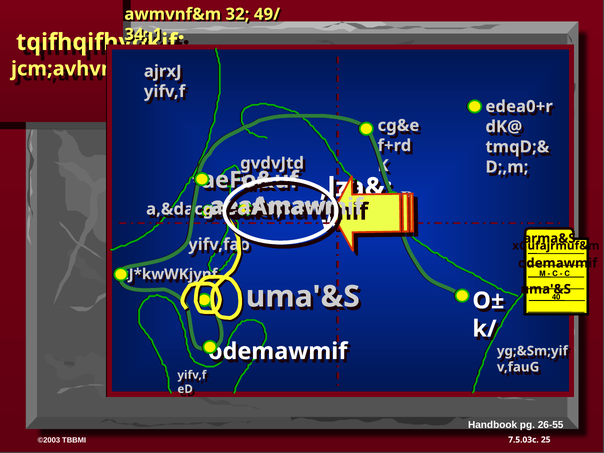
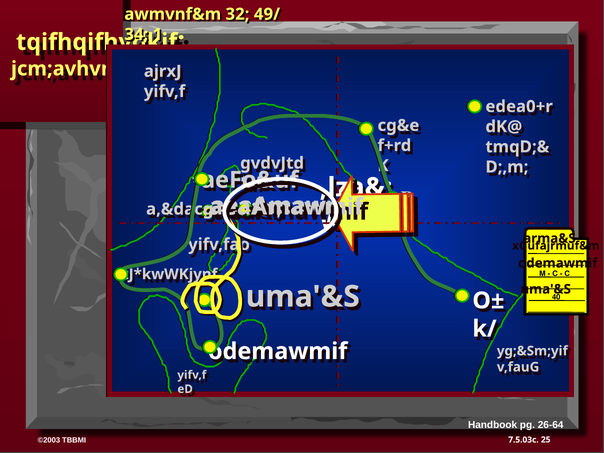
26-55: 26-55 -> 26-64
